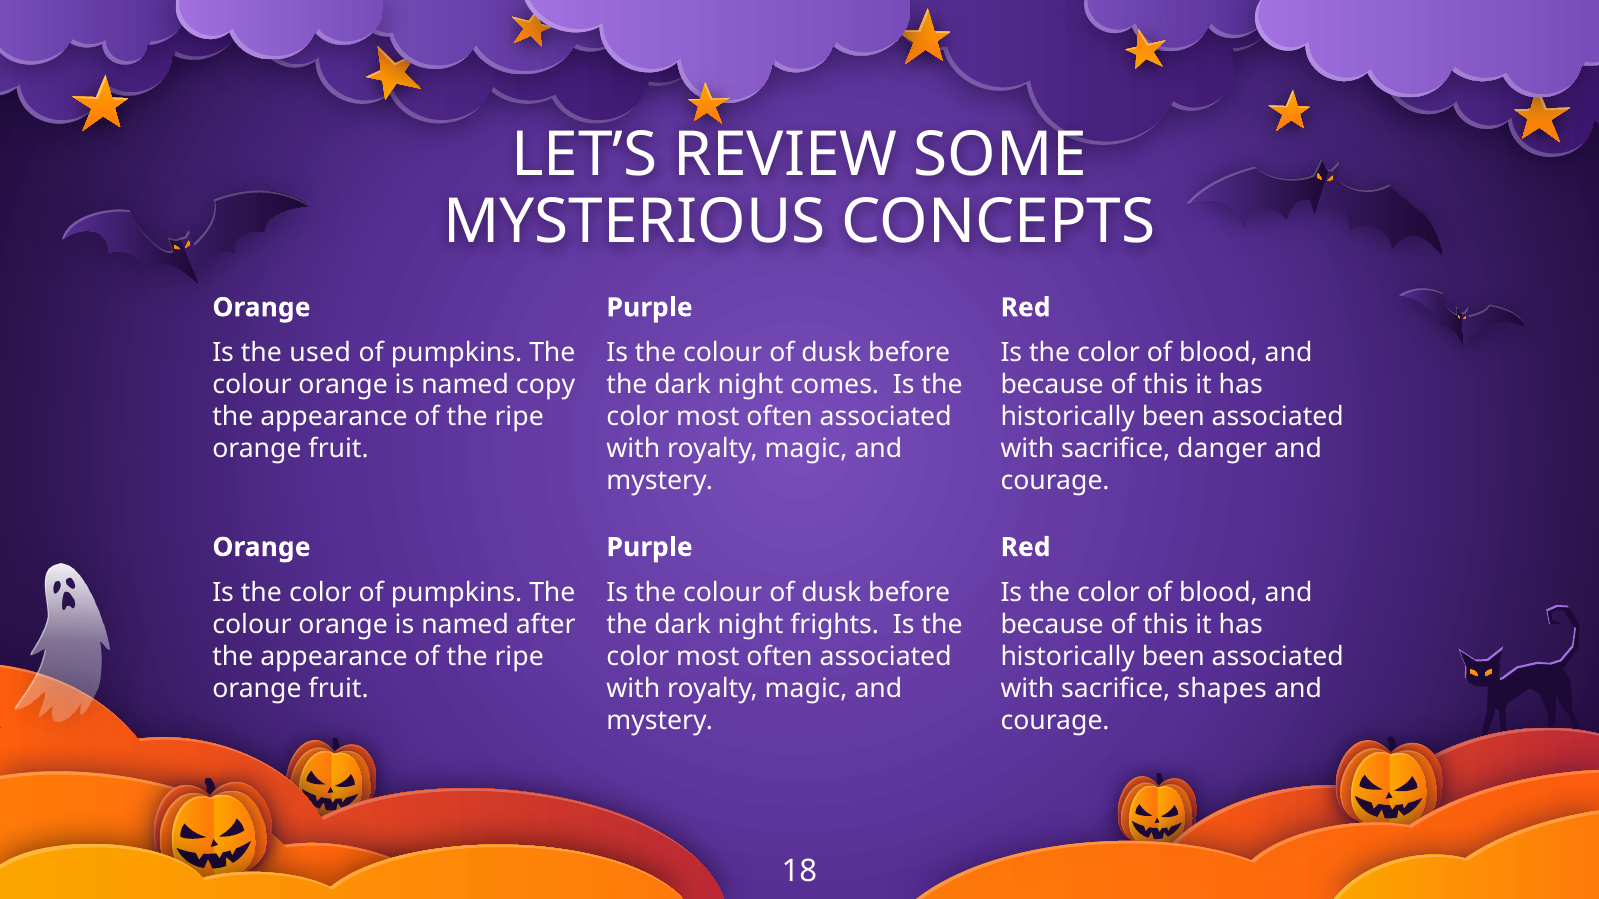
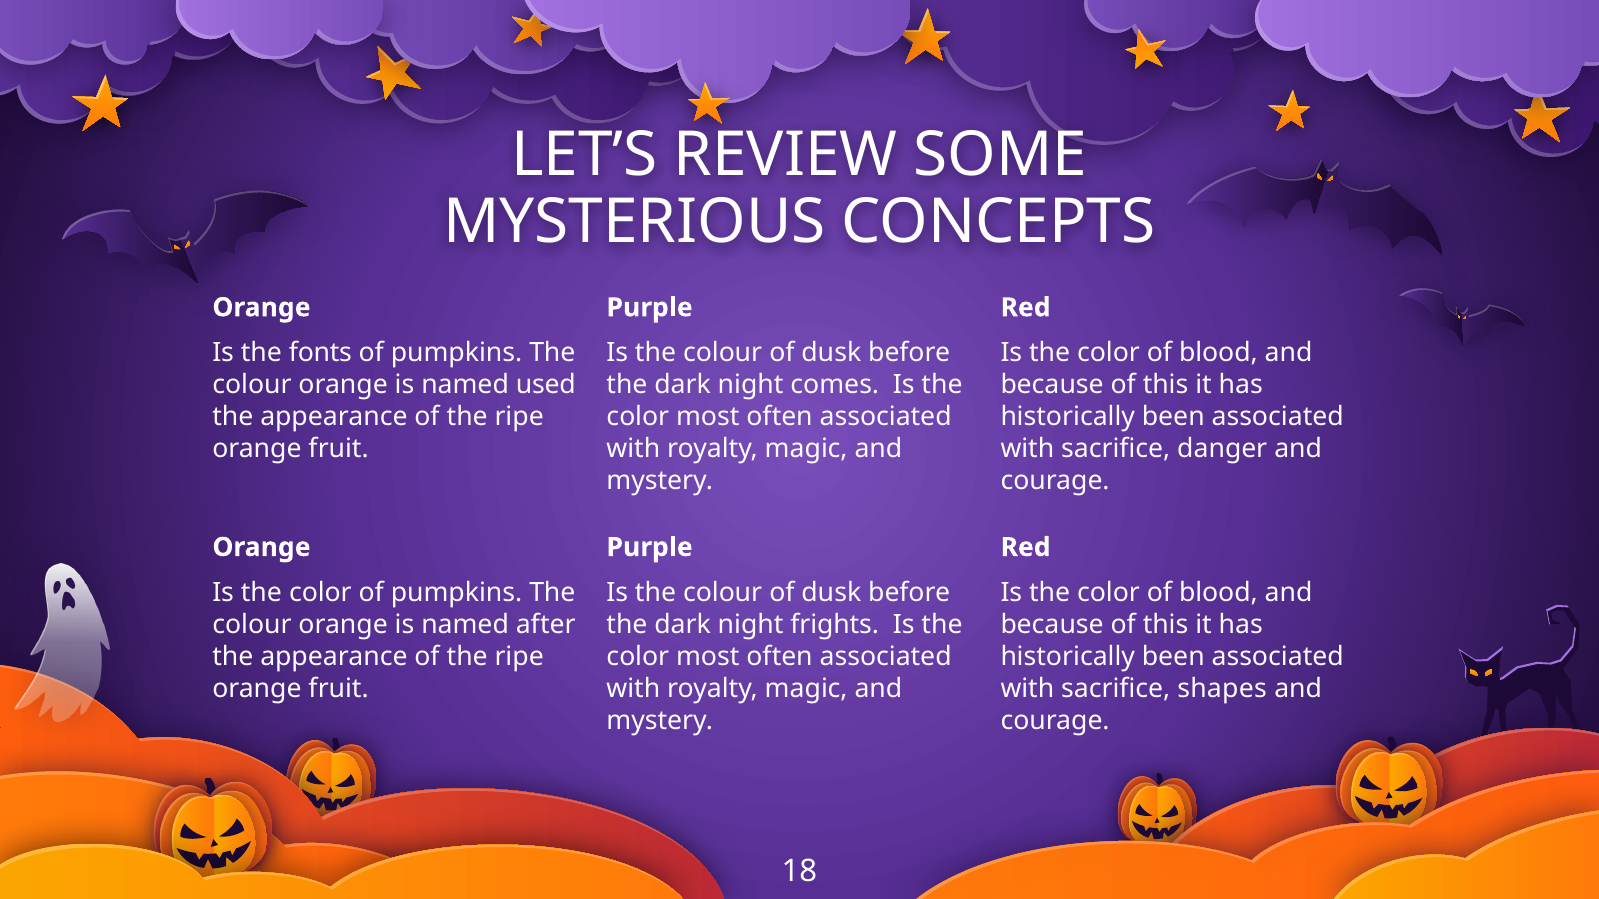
used: used -> fonts
copy: copy -> used
